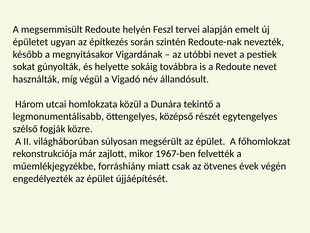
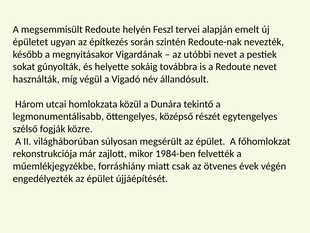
1967-ben: 1967-ben -> 1984-ben
